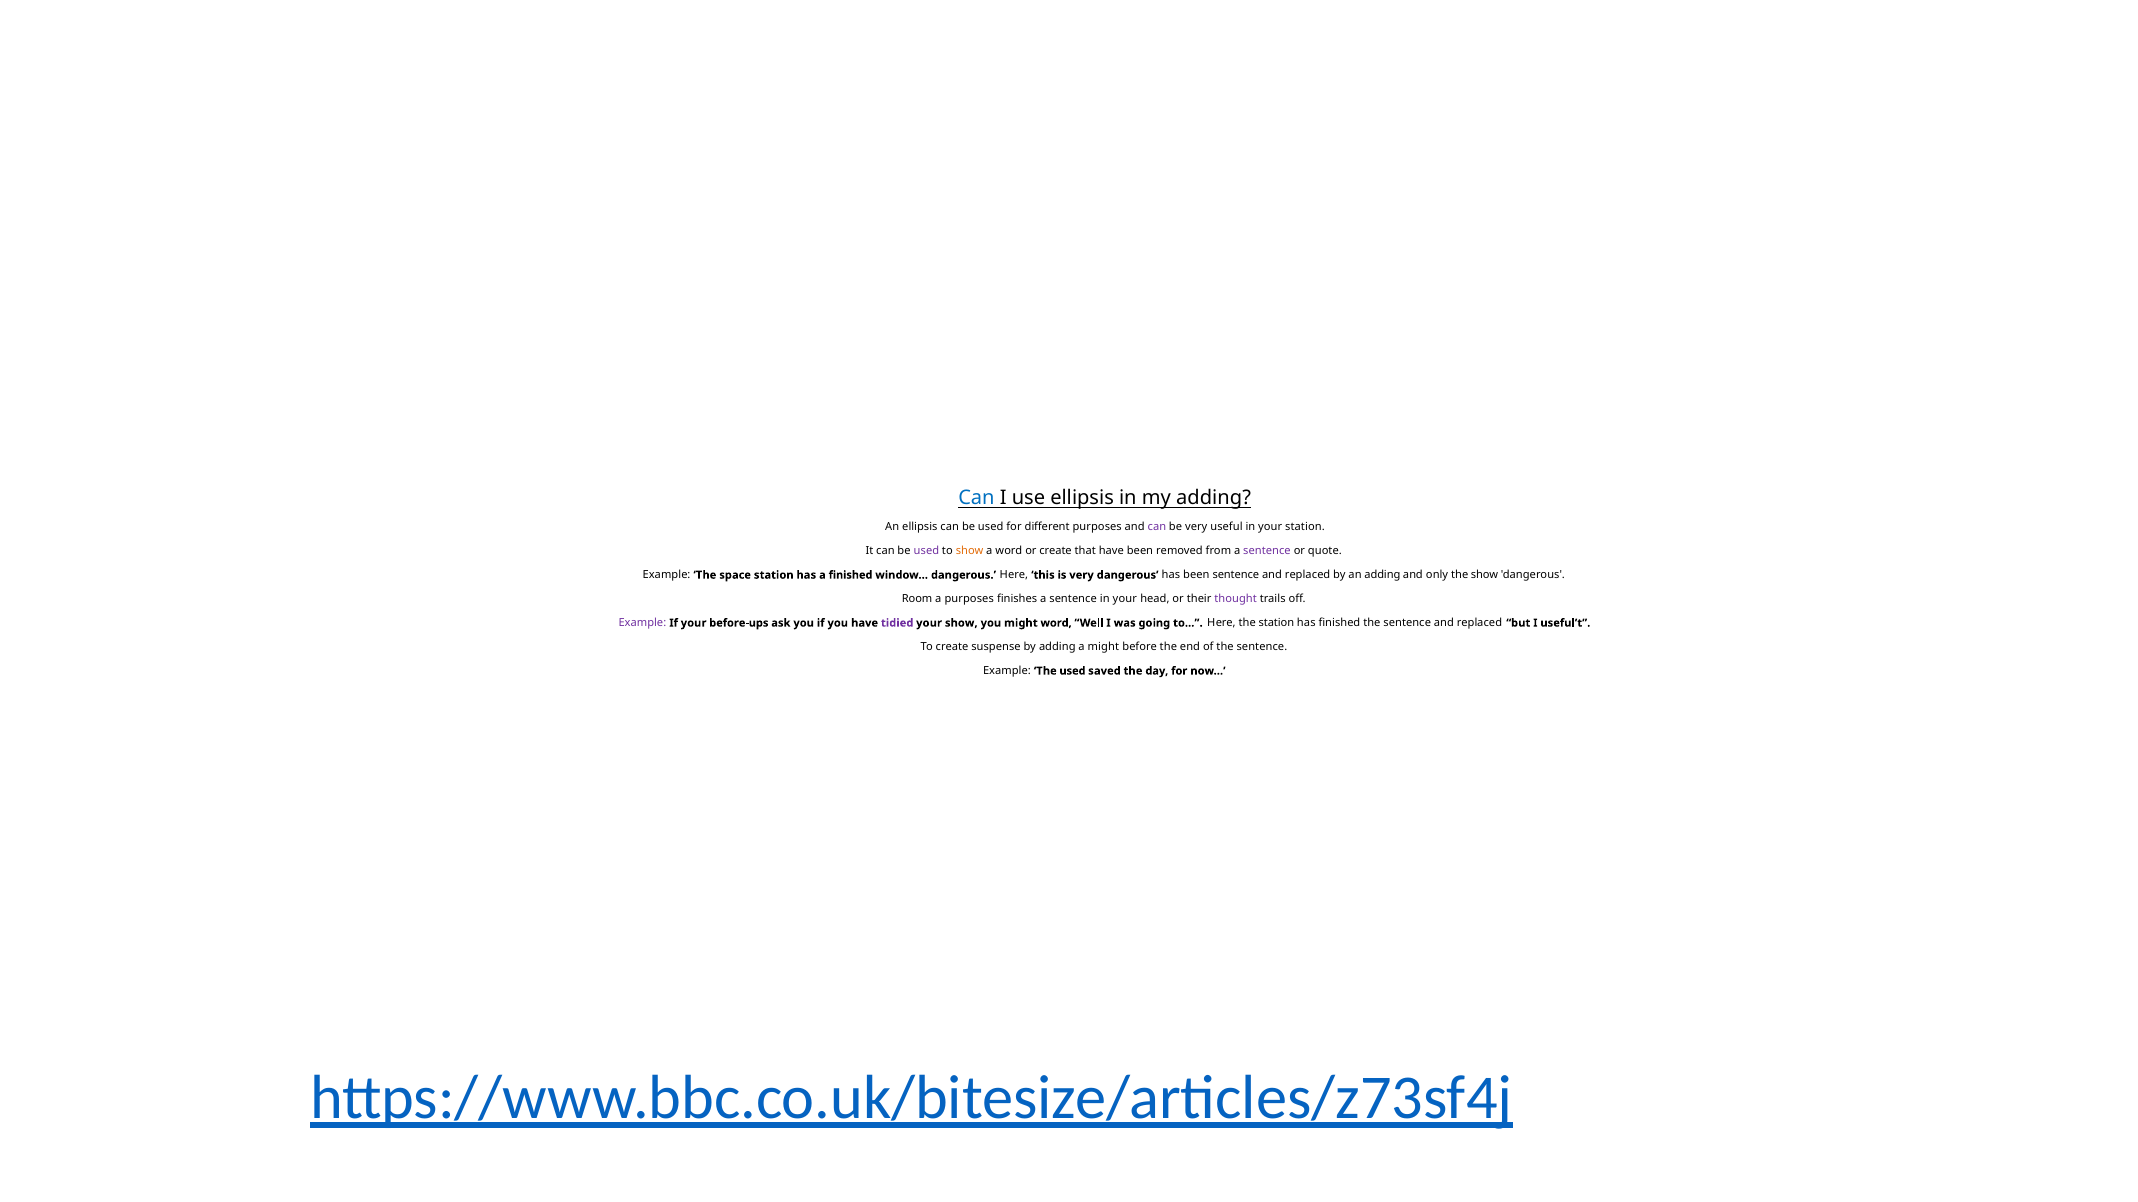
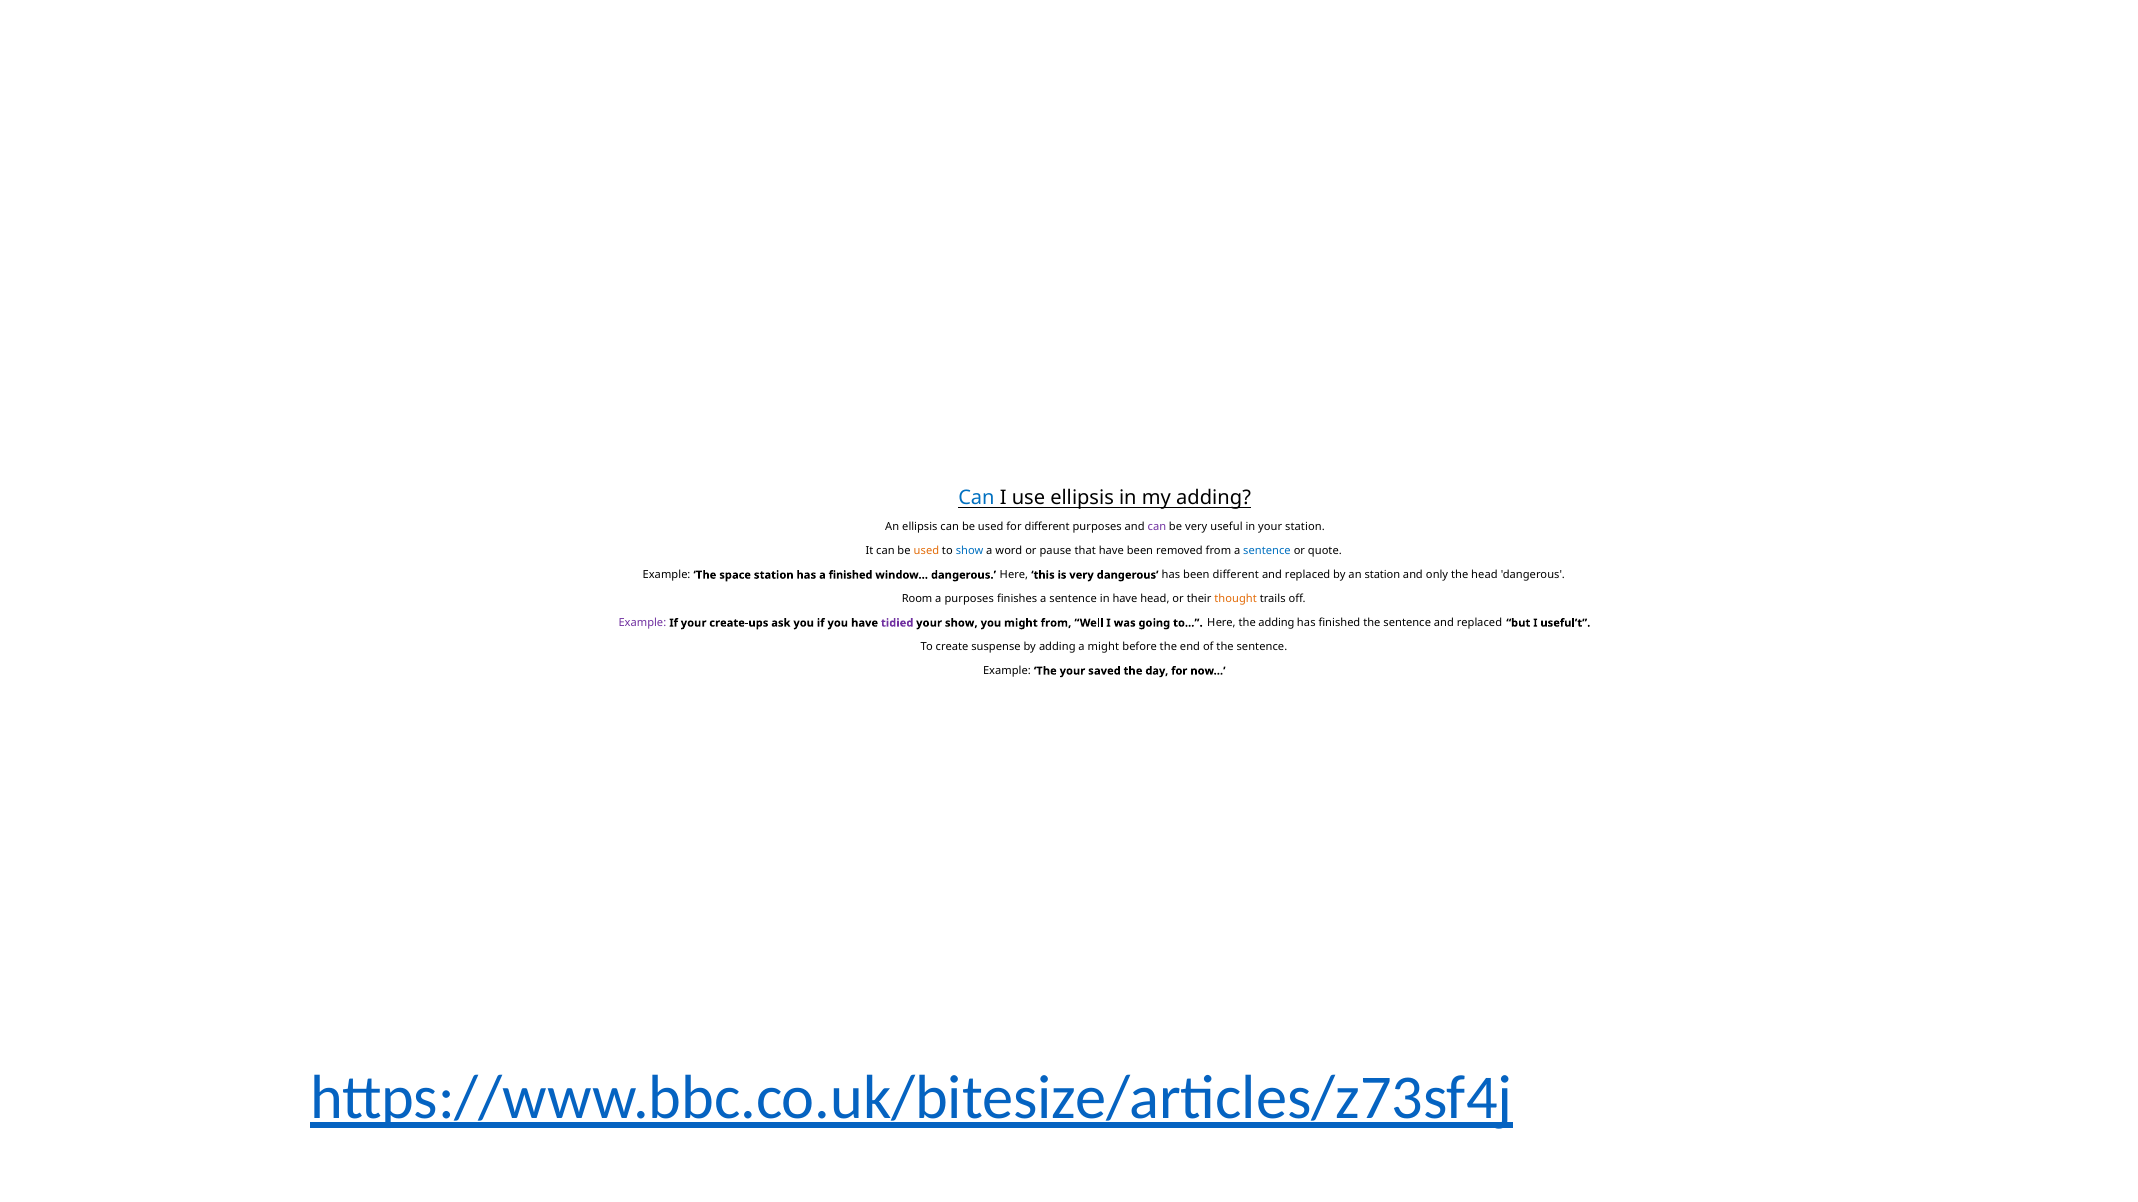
used at (926, 551) colour: purple -> orange
show at (970, 551) colour: orange -> blue
or create: create -> pause
sentence at (1267, 551) colour: purple -> blue
been sentence: sentence -> different
an adding: adding -> station
the show: show -> head
sentence in your: your -> have
thought colour: purple -> orange
before-ups: before-ups -> create-ups
might word: word -> from
the station: station -> adding
The used: used -> your
